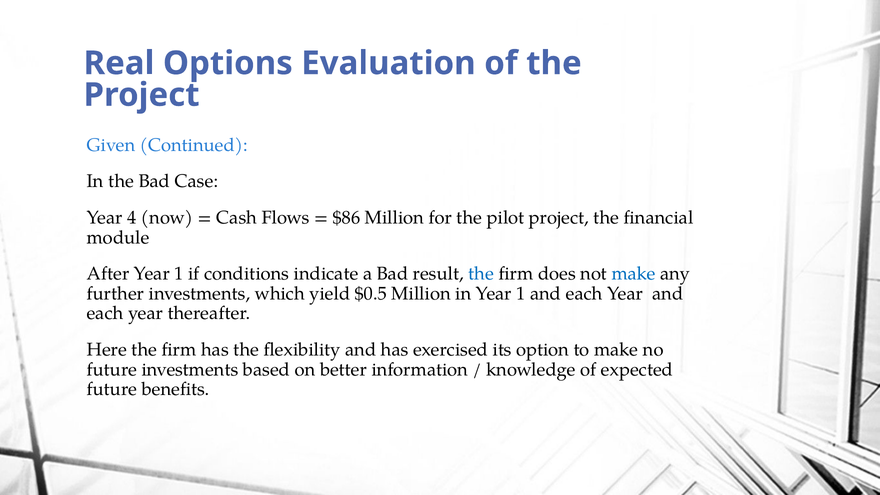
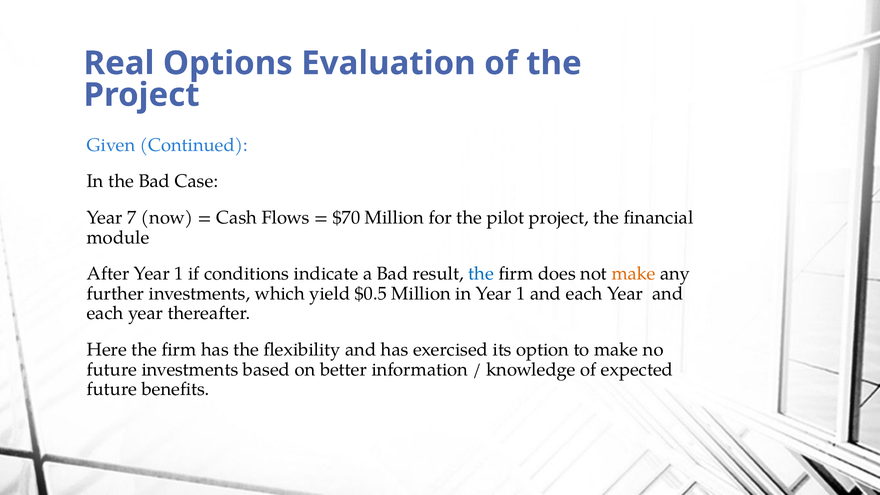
4: 4 -> 7
$86: $86 -> $70
make at (634, 274) colour: blue -> orange
